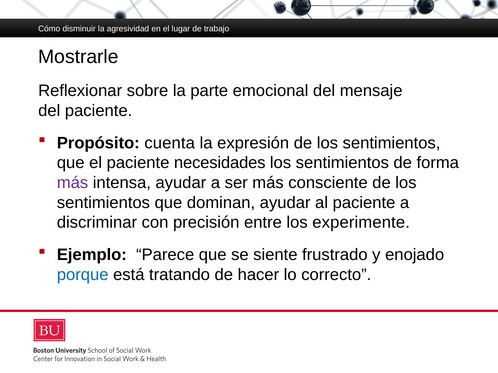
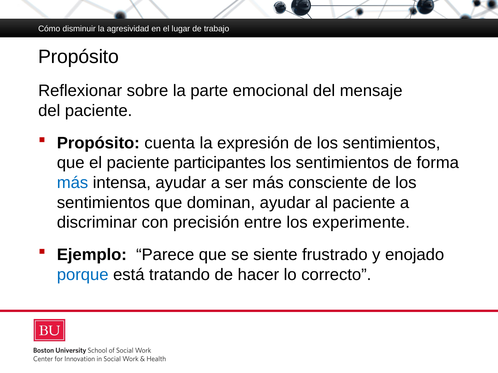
Mostrarle at (78, 57): Mostrarle -> Propósito
necesidades: necesidades -> participantes
más at (73, 183) colour: purple -> blue
